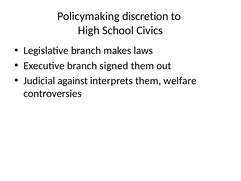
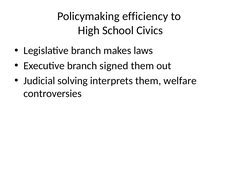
discretion: discretion -> efficiency
against: against -> solving
